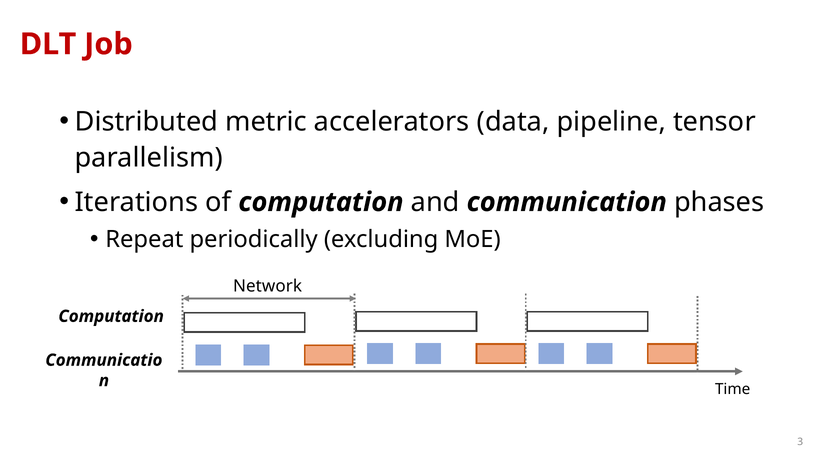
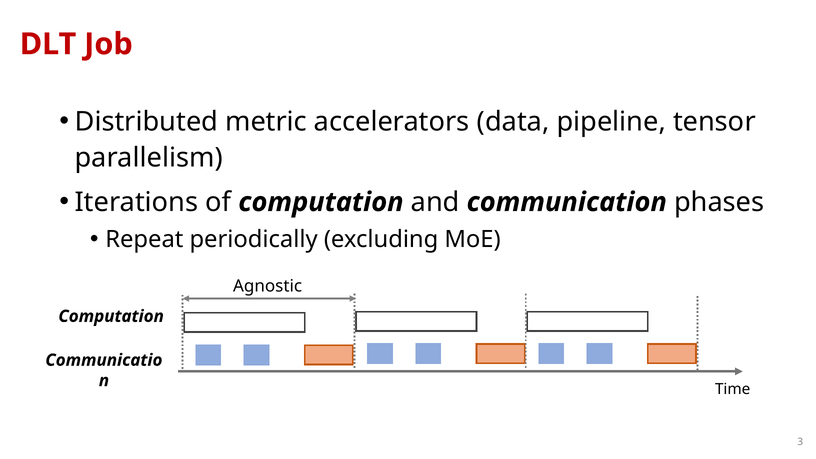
Network: Network -> Agnostic
